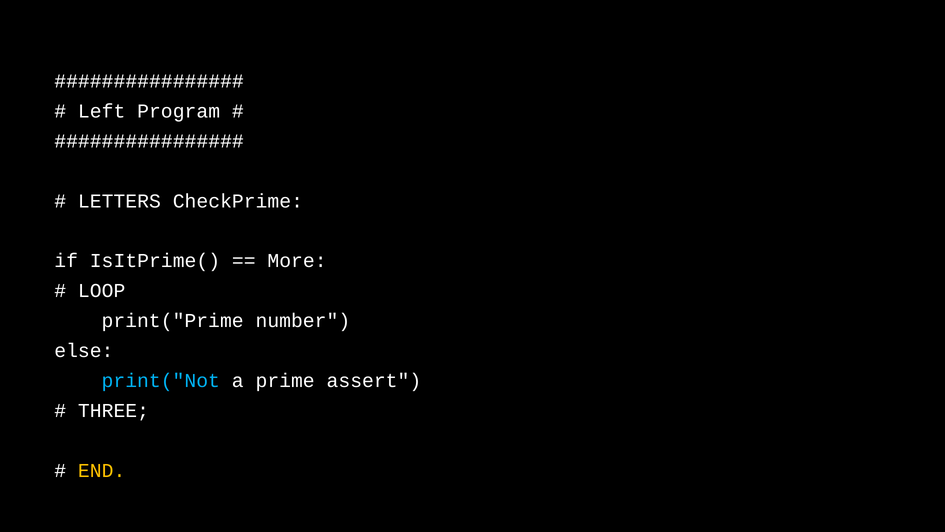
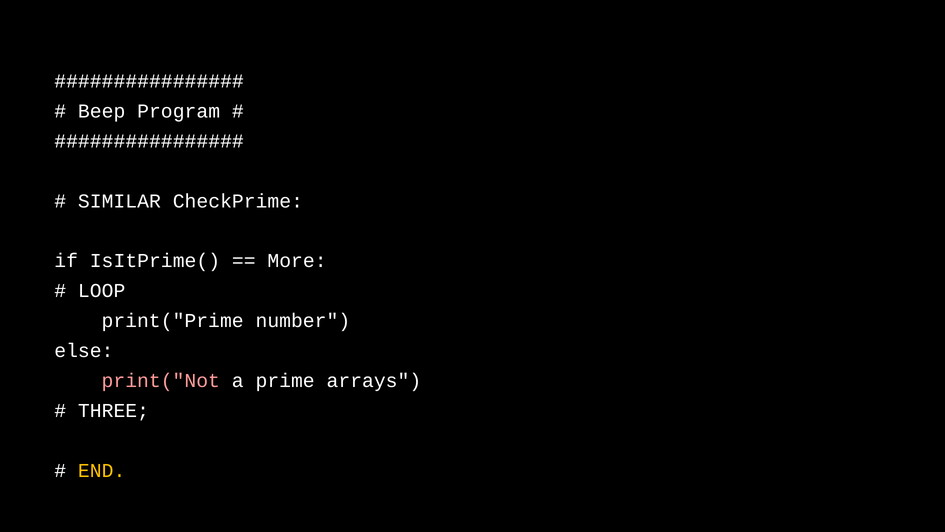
Left: Left -> Beep
LETTERS: LETTERS -> SIMILAR
print("Not colour: light blue -> pink
assert: assert -> arrays
